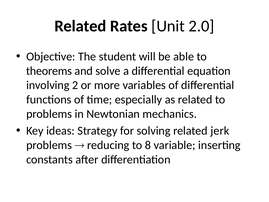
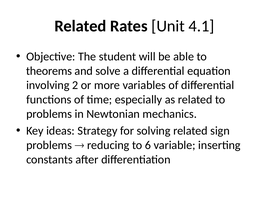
2.0: 2.0 -> 4.1
jerk: jerk -> sign
8: 8 -> 6
